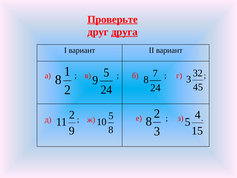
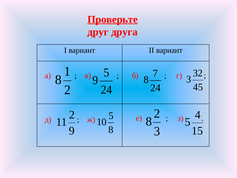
друга underline: present -> none
